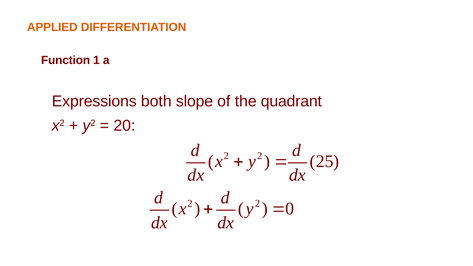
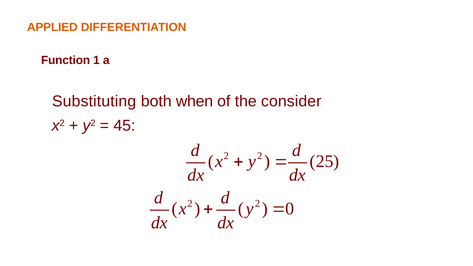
Expressions: Expressions -> Substituting
slope: slope -> when
quadrant: quadrant -> consider
20: 20 -> 45
